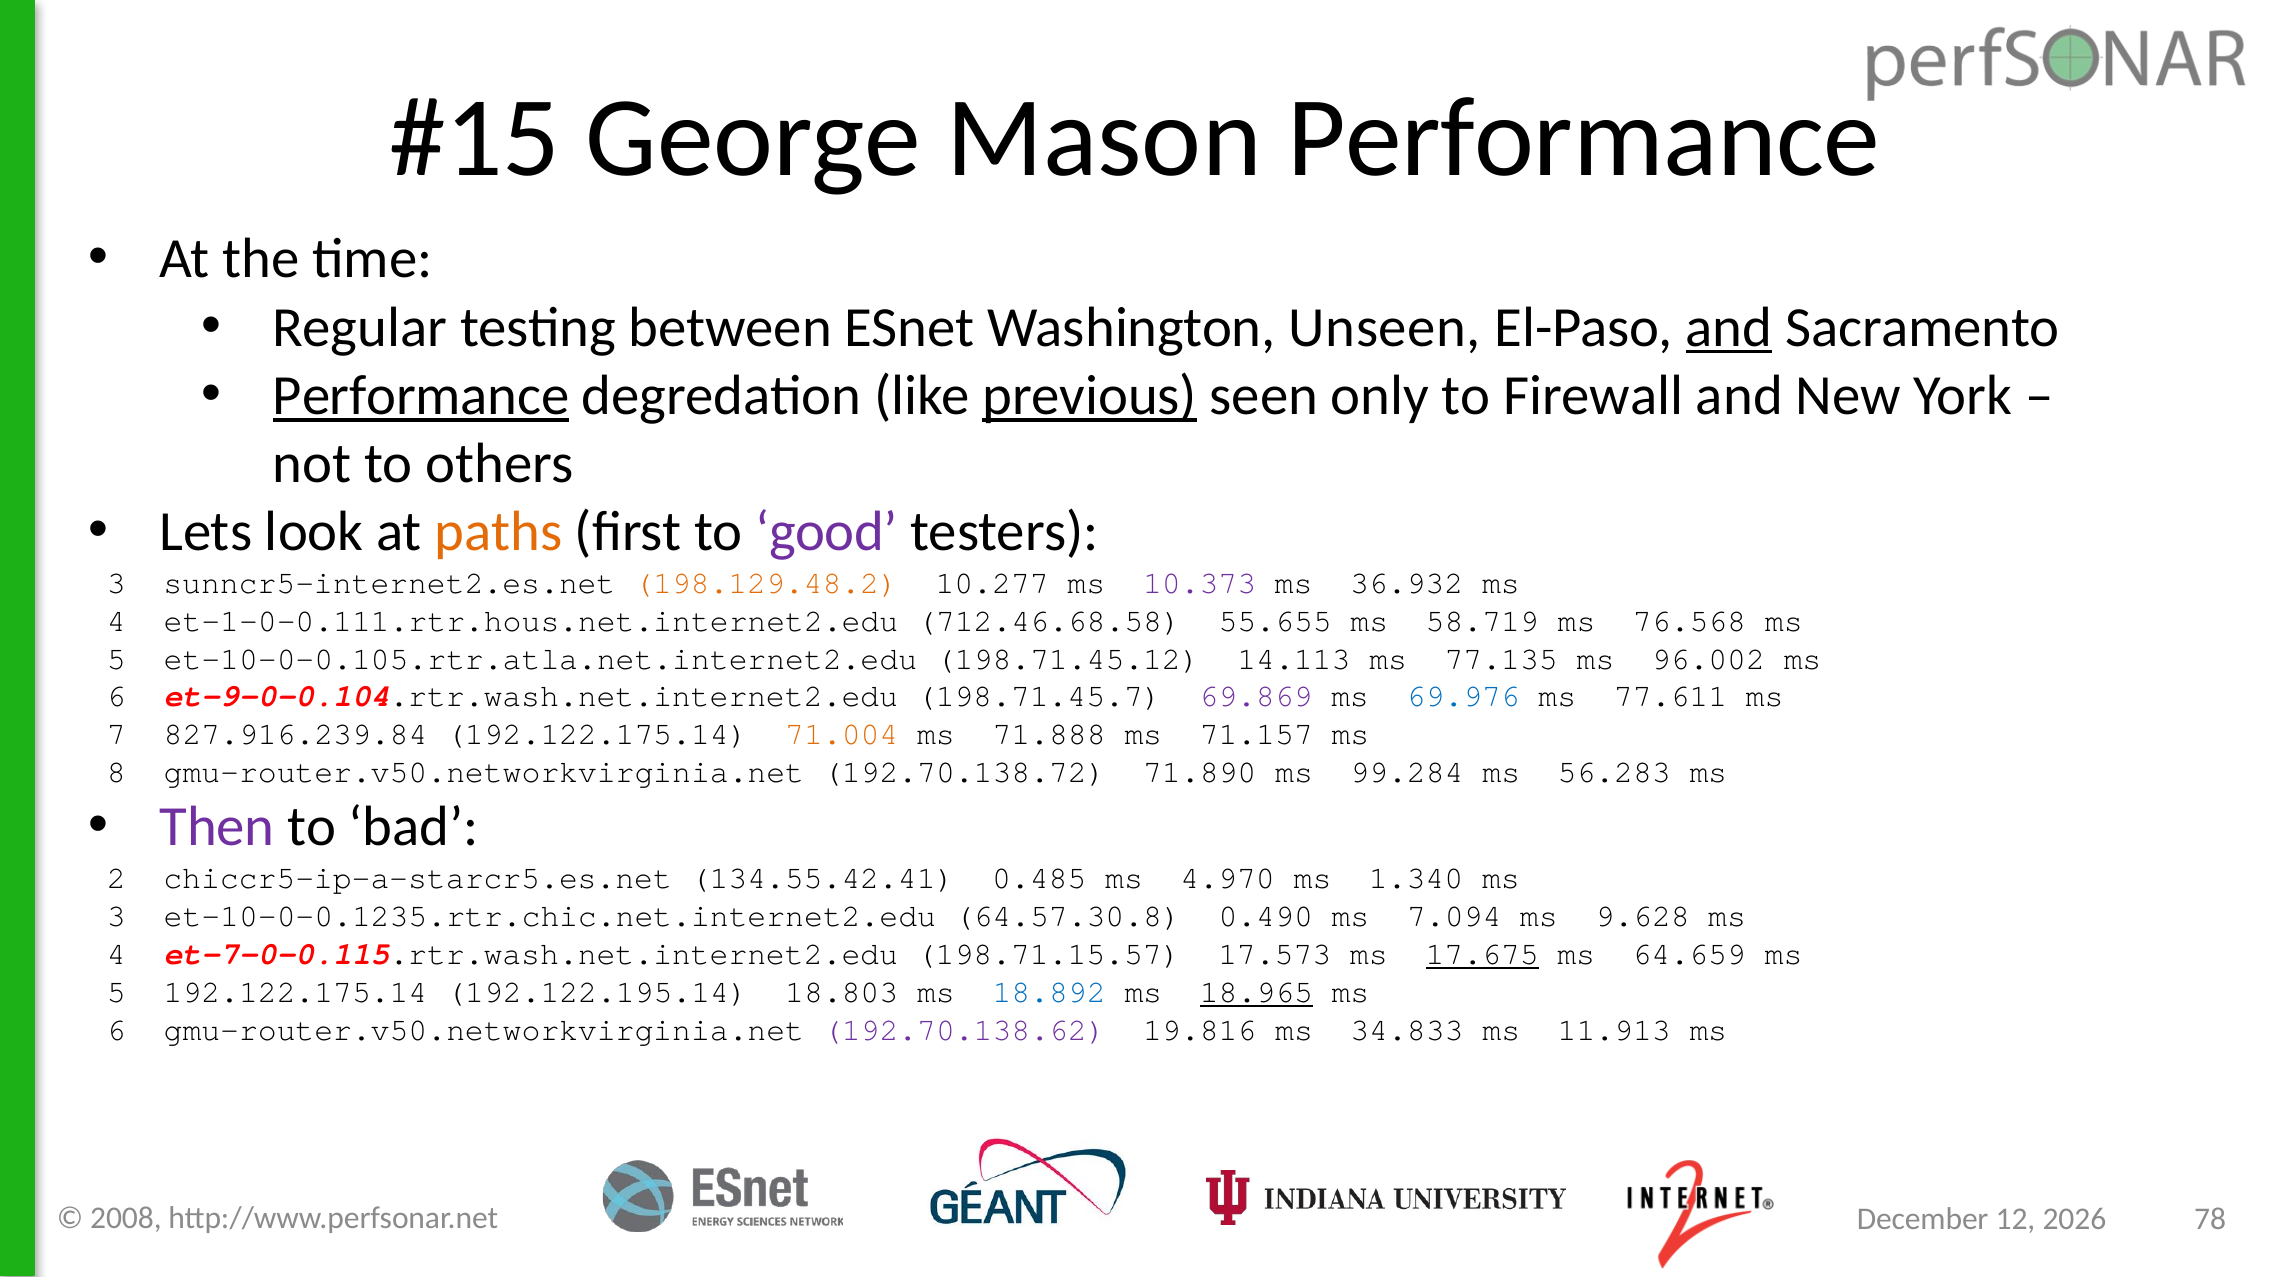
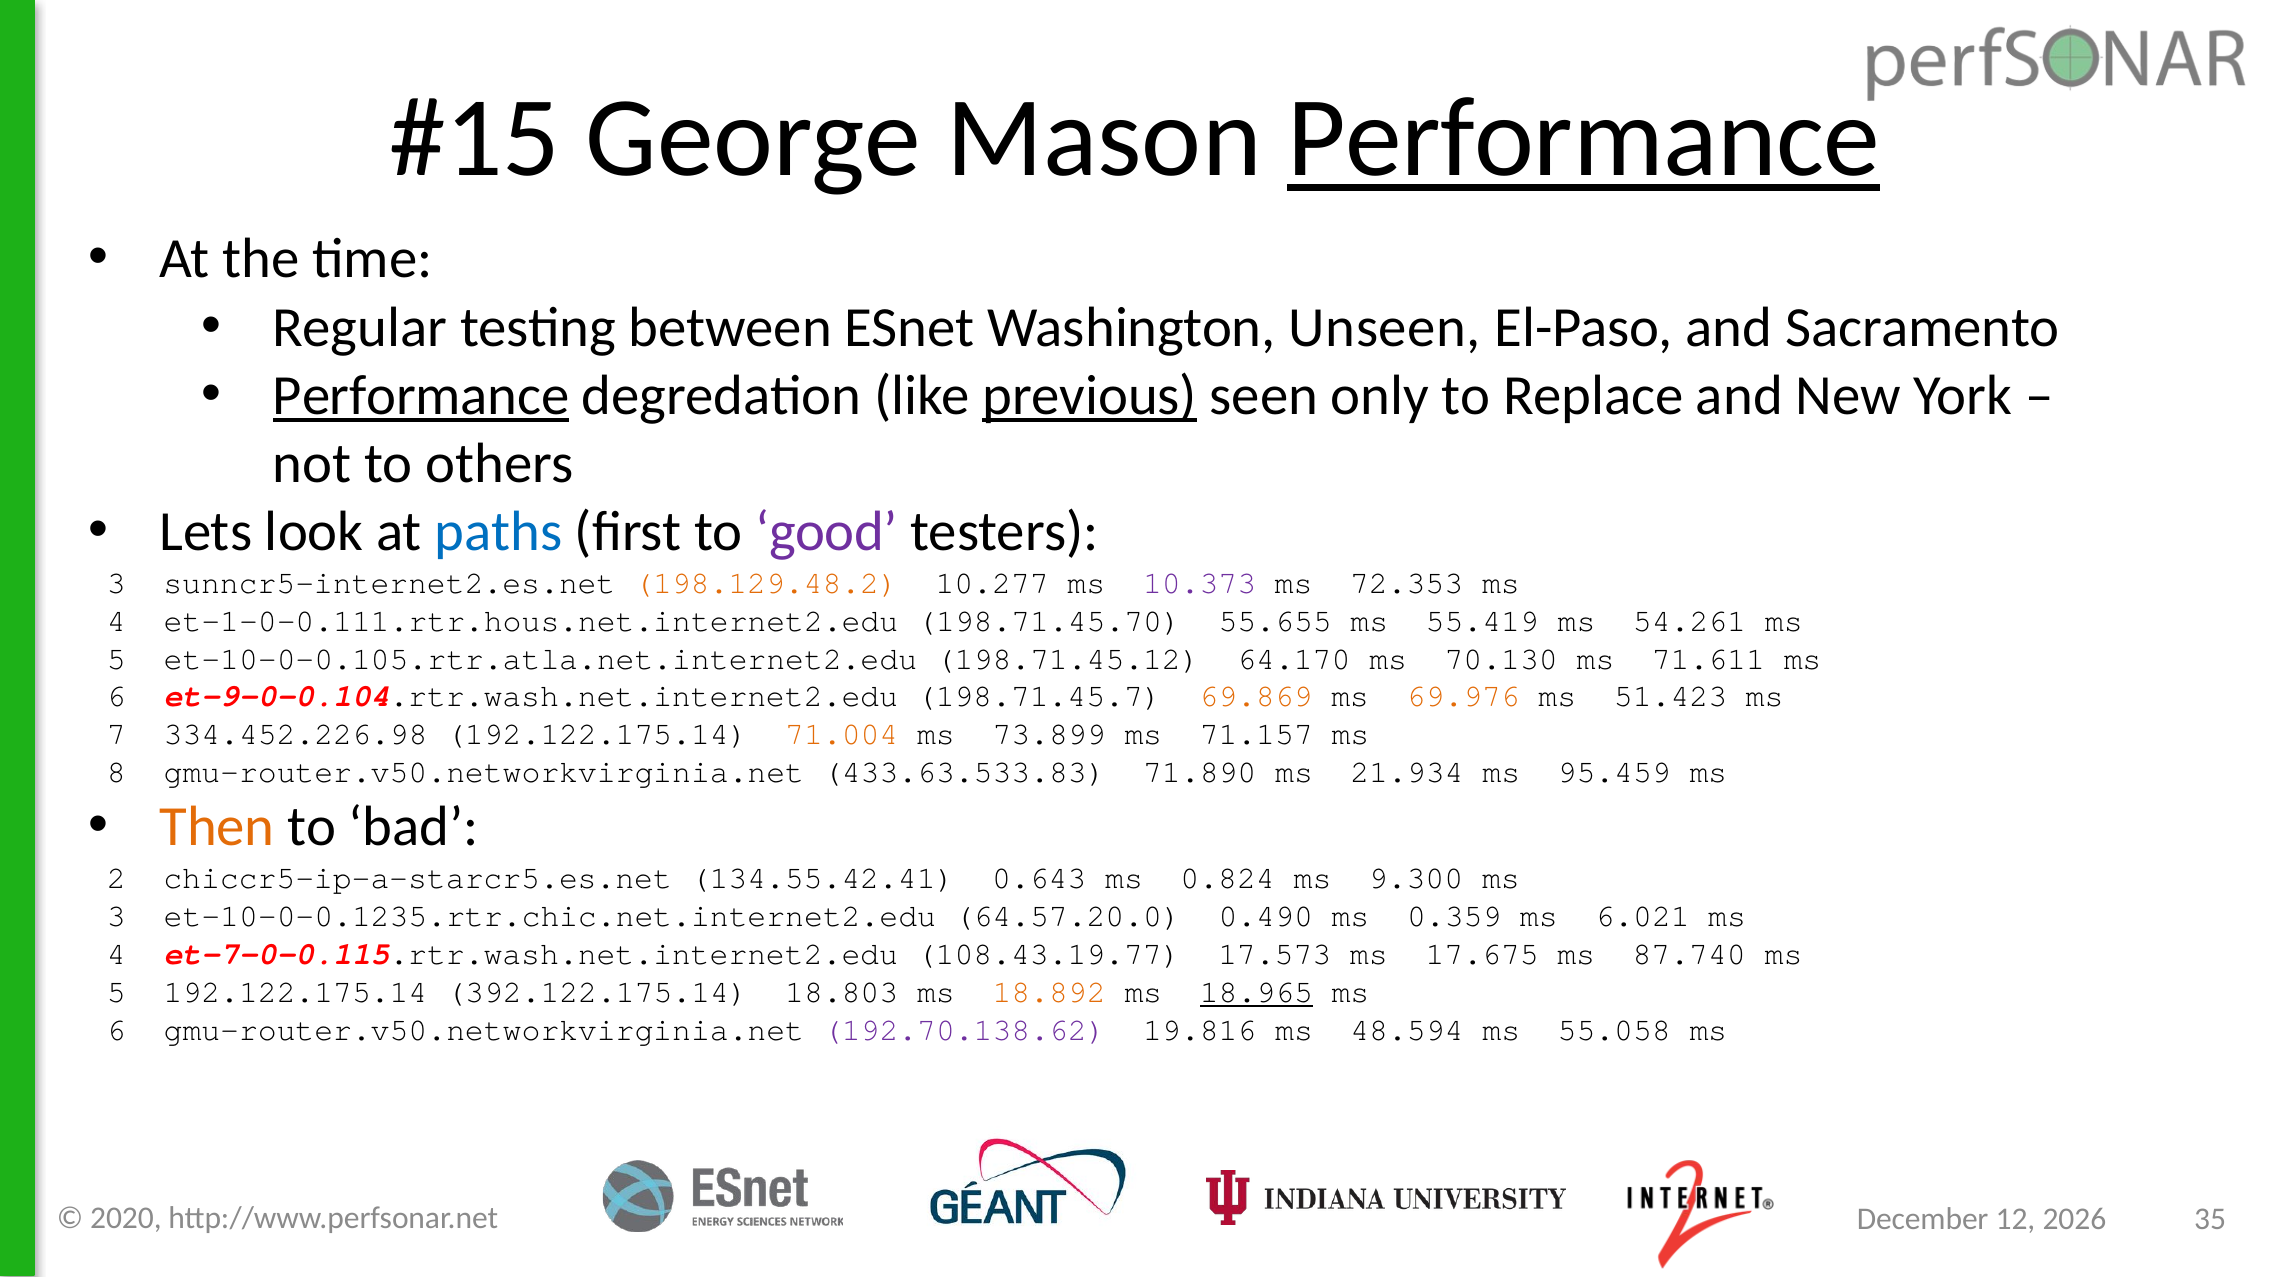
Performance at (1584, 138) underline: none -> present
and at (1729, 327) underline: present -> none
Firewall: Firewall -> Replace
paths colour: orange -> blue
36.932: 36.932 -> 72.353
712.46.68.58: 712.46.68.58 -> 198.71.45.70
58.719: 58.719 -> 55.419
76.568: 76.568 -> 54.261
14.113: 14.113 -> 64.170
77.135: 77.135 -> 70.130
96.002: 96.002 -> 71.611
69.869 colour: purple -> orange
69.976 colour: blue -> orange
77.611: 77.611 -> 51.423
827.916.239.84: 827.916.239.84 -> 334.452.226.98
71.888: 71.888 -> 73.899
192.70.138.72: 192.70.138.72 -> 433.63.533.83
99.284: 99.284 -> 21.934
56.283: 56.283 -> 95.459
Then colour: purple -> orange
0.485: 0.485 -> 0.643
4.970: 4.970 -> 0.824
1.340: 1.340 -> 9.300
64.57.30.8: 64.57.30.8 -> 64.57.20.0
7.094: 7.094 -> 0.359
9.628: 9.628 -> 6.021
198.71.15.57: 198.71.15.57 -> 108.43.19.77
17.675 underline: present -> none
64.659: 64.659 -> 87.740
192.122.195.14: 192.122.195.14 -> 392.122.175.14
18.892 colour: blue -> orange
34.833: 34.833 -> 48.594
11.913: 11.913 -> 55.058
2008: 2008 -> 2020
78: 78 -> 35
